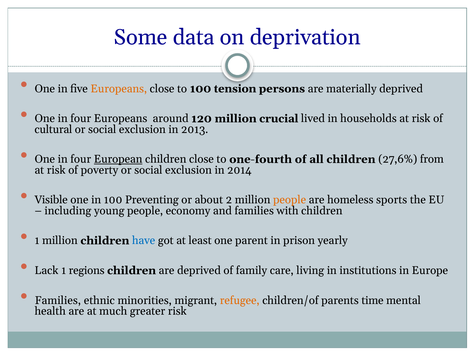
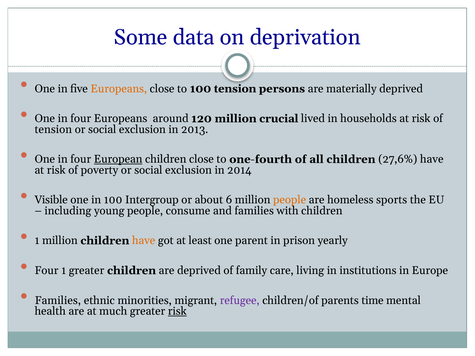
cultural at (53, 129): cultural -> tension
27,6% from: from -> have
Preventing: Preventing -> Intergroup
2: 2 -> 6
economy: economy -> consume
have at (144, 241) colour: blue -> orange
Lack at (46, 271): Lack -> Four
1 regions: regions -> greater
refugee colour: orange -> purple
risk at (177, 311) underline: none -> present
